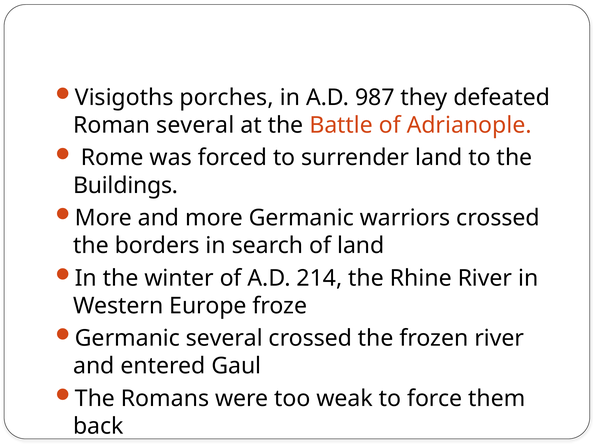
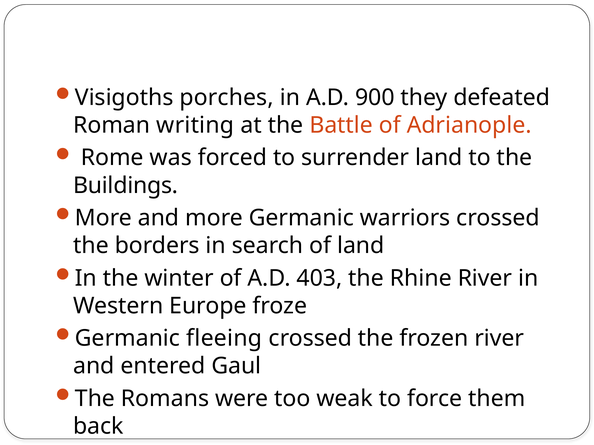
987: 987 -> 900
Roman several: several -> writing
214: 214 -> 403
Germanic several: several -> fleeing
